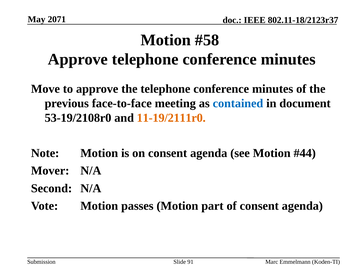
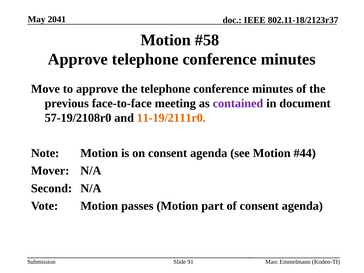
2071: 2071 -> 2041
contained colour: blue -> purple
53-19/2108r0: 53-19/2108r0 -> 57-19/2108r0
